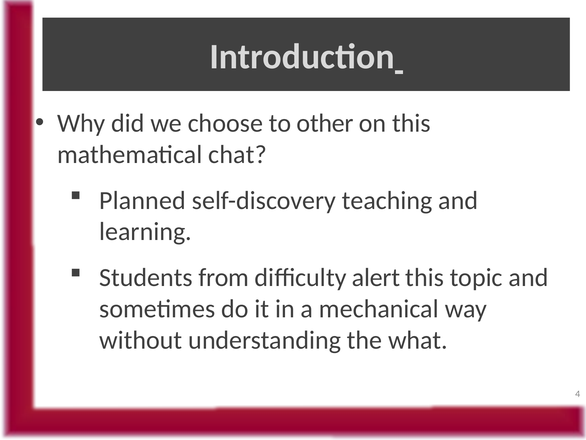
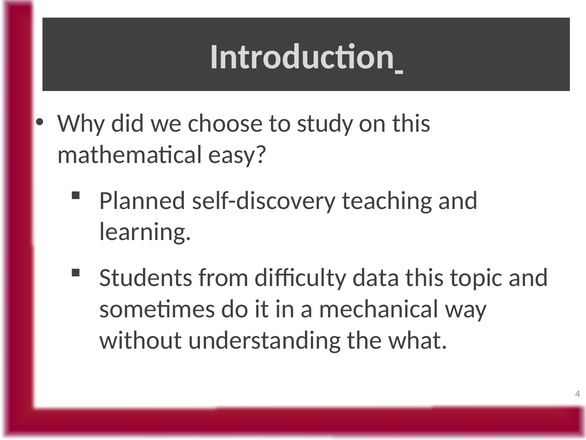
other: other -> study
chat: chat -> easy
alert: alert -> data
